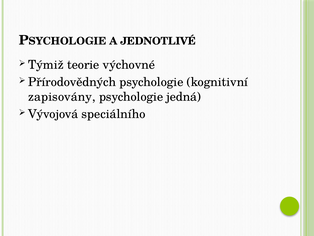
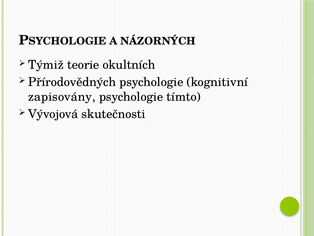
JEDNOTLIVÉ: JEDNOTLIVÉ -> NÁZORNÝCH
výchovné: výchovné -> okultních
jedná: jedná -> tímto
speciálního: speciálního -> skutečnosti
